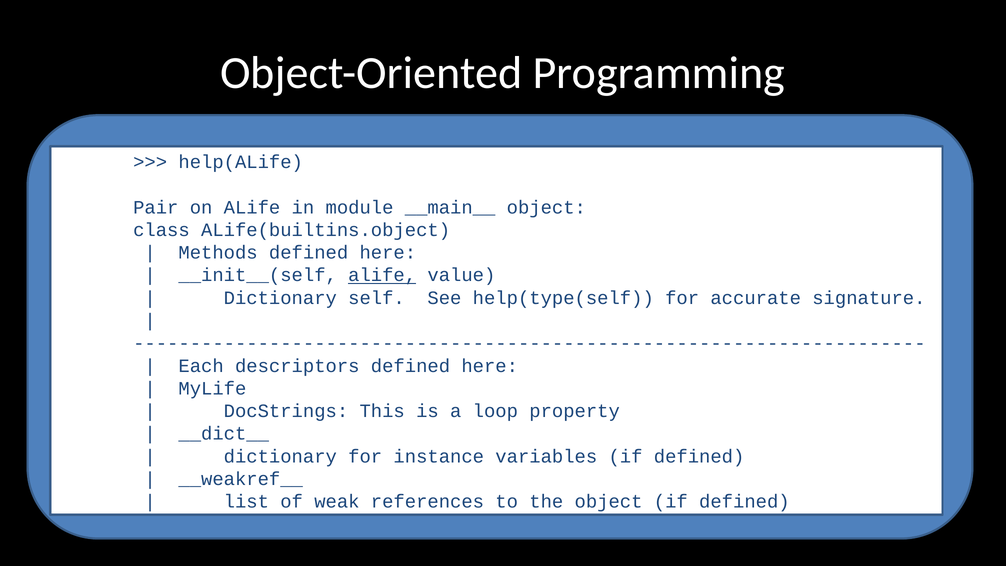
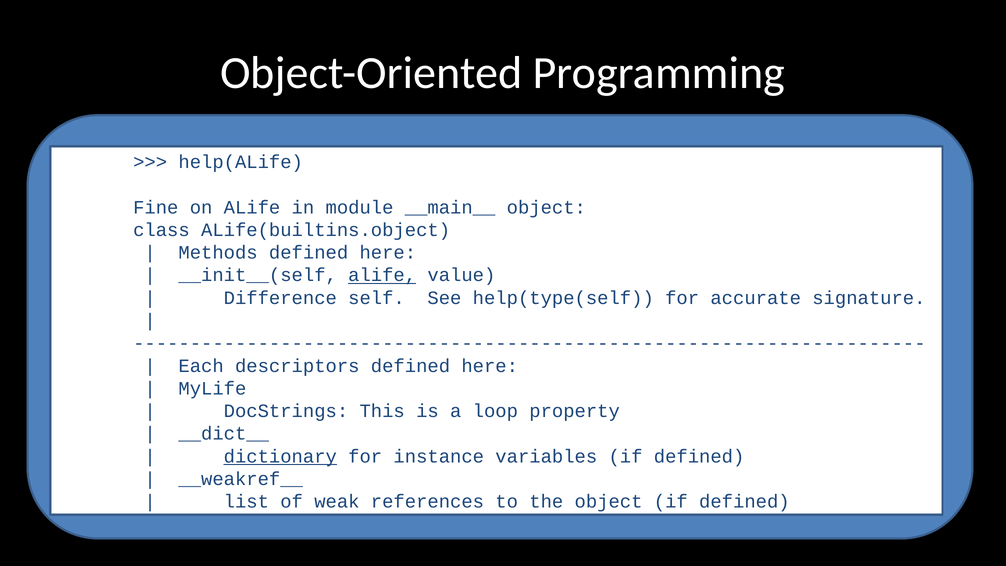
Pair: Pair -> Fine
Dictionary at (280, 298): Dictionary -> Difference
dictionary at (280, 456) underline: none -> present
